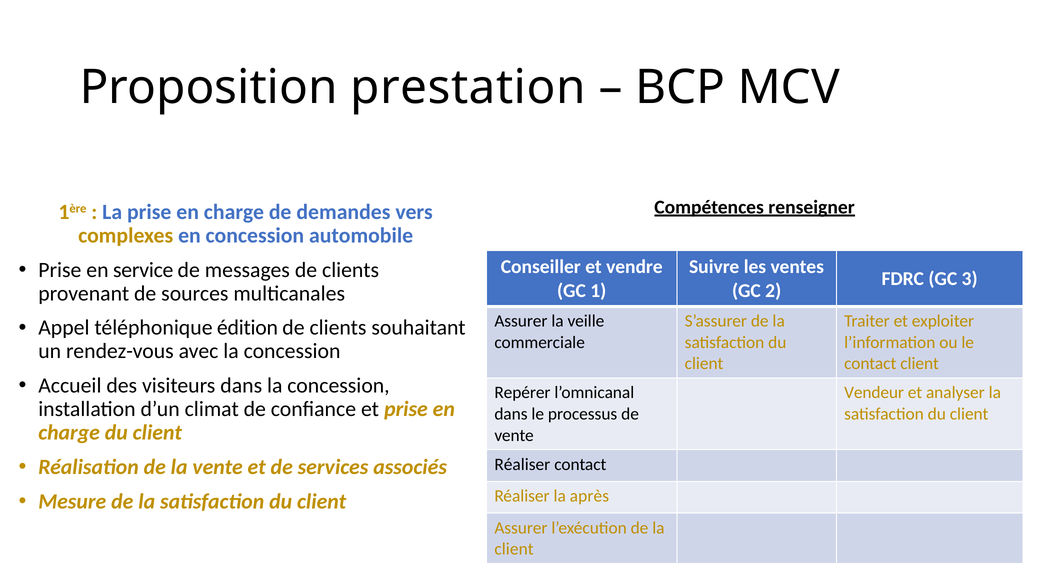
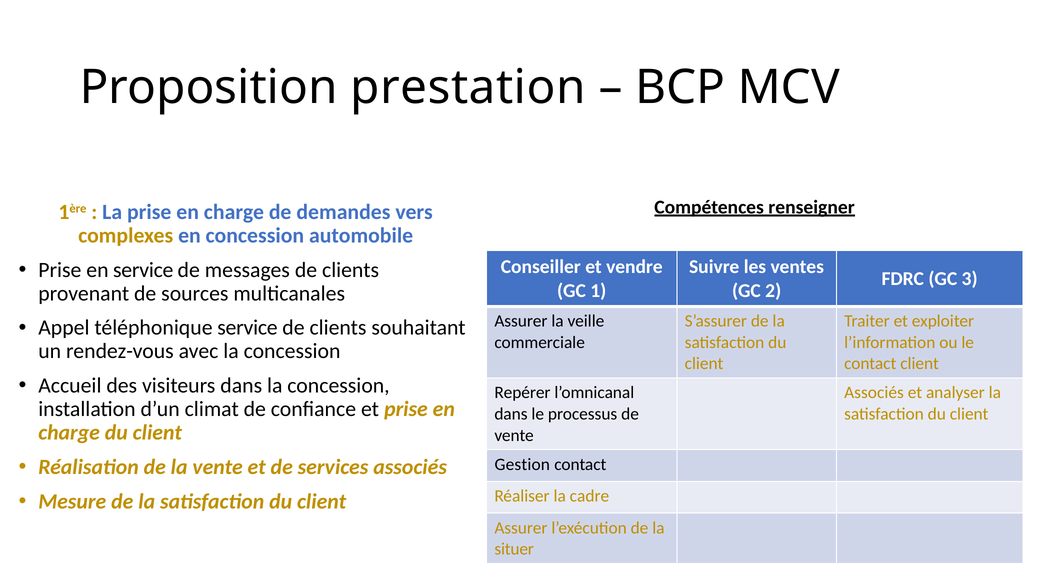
téléphonique édition: édition -> service
Vendeur at (874, 393): Vendeur -> Associés
Réaliser at (522, 464): Réaliser -> Gestion
après: après -> cadre
client at (514, 549): client -> situer
